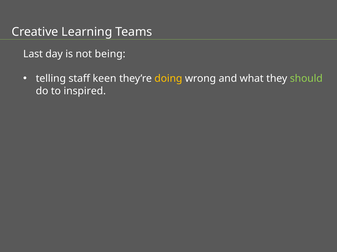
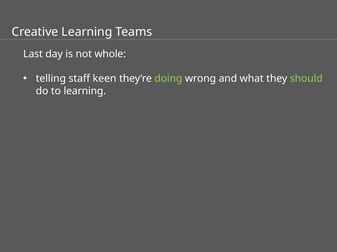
being: being -> whole
doing colour: yellow -> light green
to inspired: inspired -> learning
